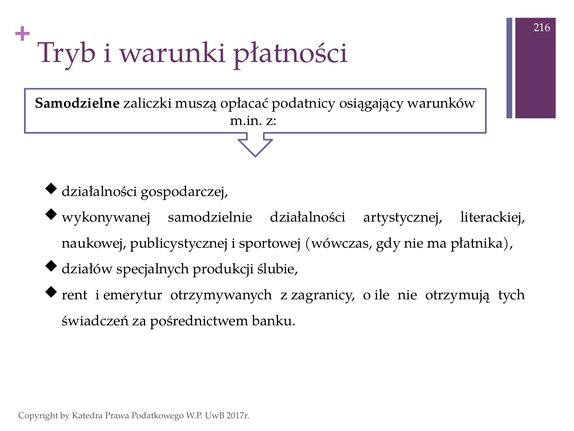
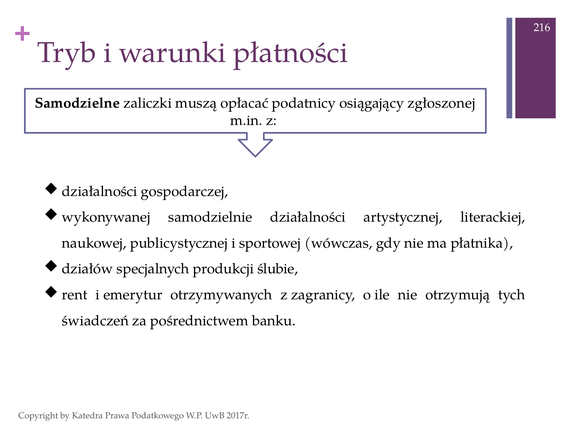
warunków: warunków -> zgłoszonej
